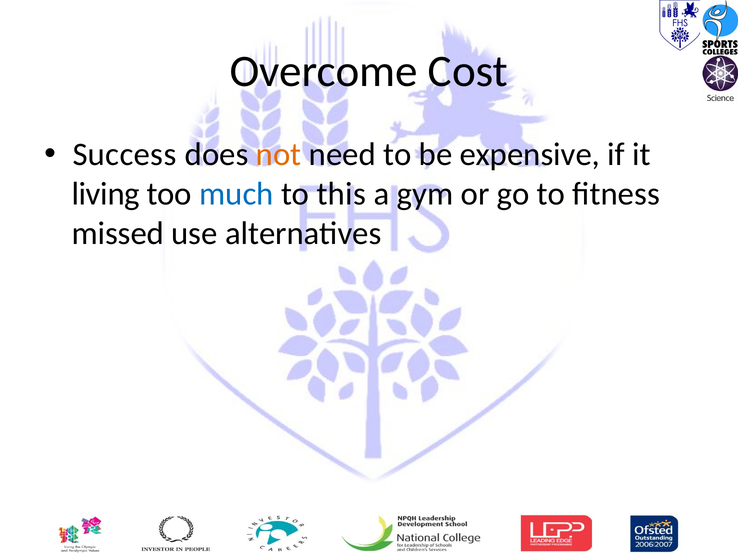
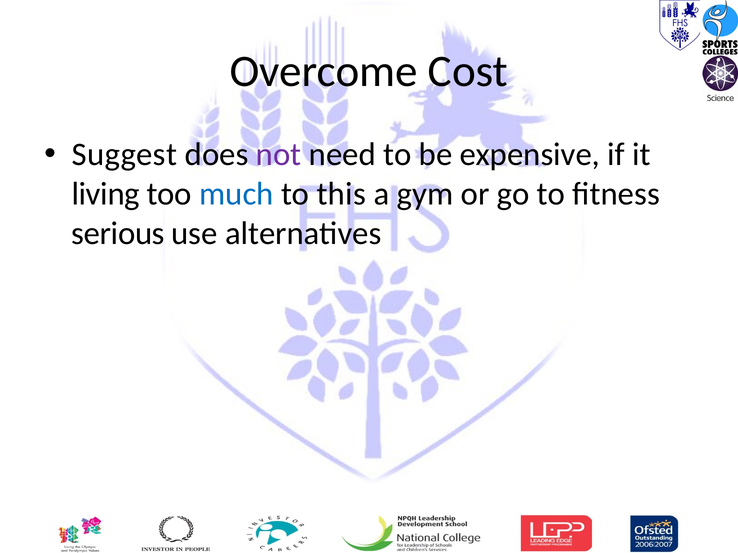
Success: Success -> Suggest
not colour: orange -> purple
missed: missed -> serious
